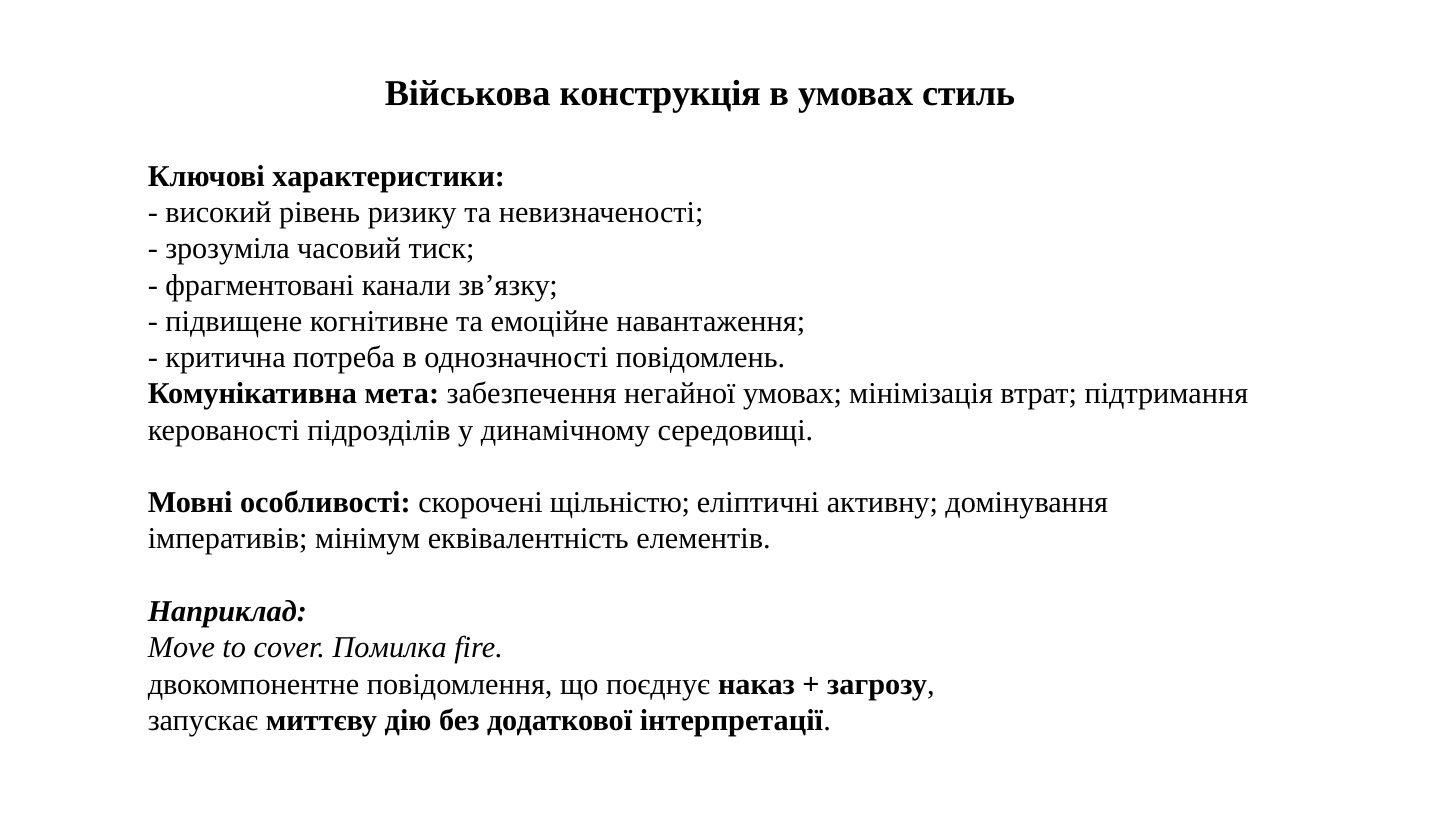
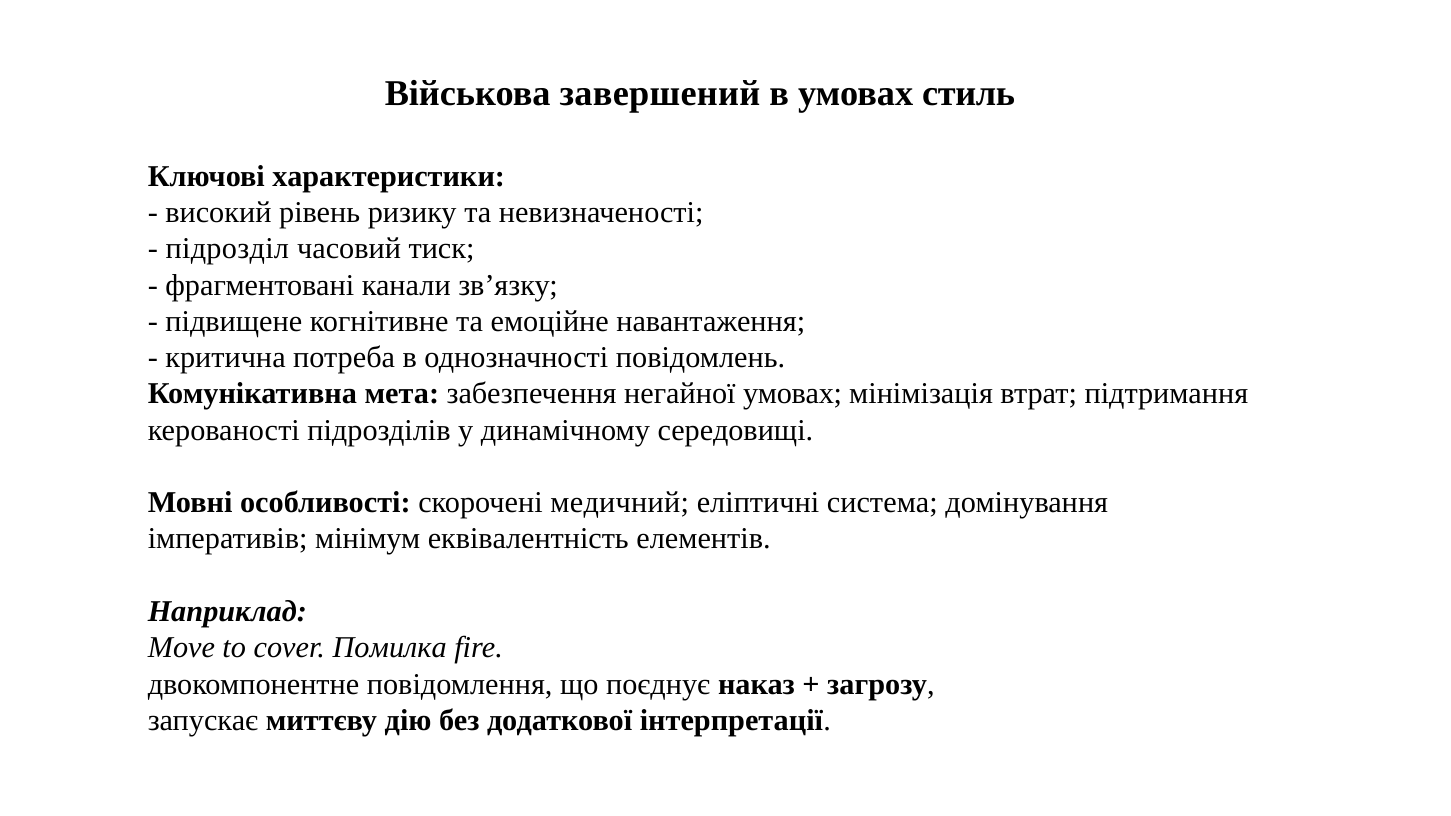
конструкція: конструкція -> завершений
зрозуміла: зрозуміла -> підрозділ
щільністю: щільністю -> медичний
активну: активну -> система
